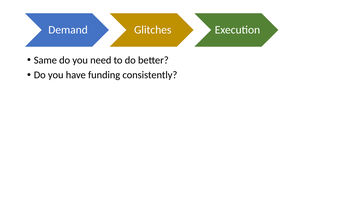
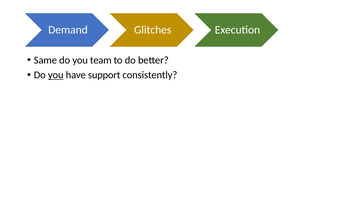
need: need -> team
you at (56, 75) underline: none -> present
funding: funding -> support
